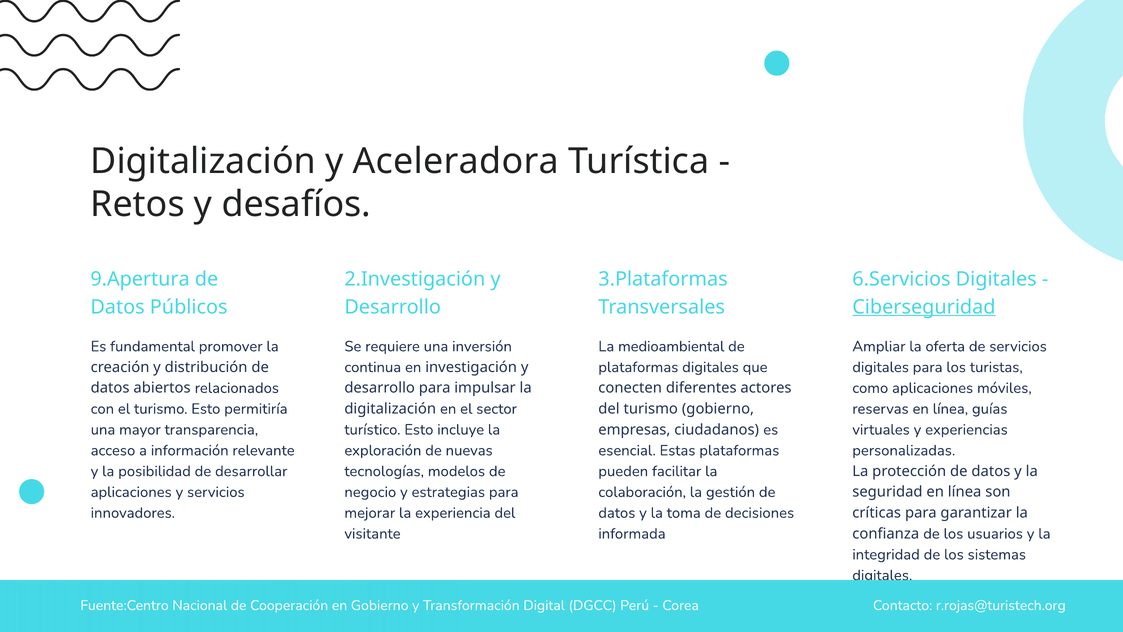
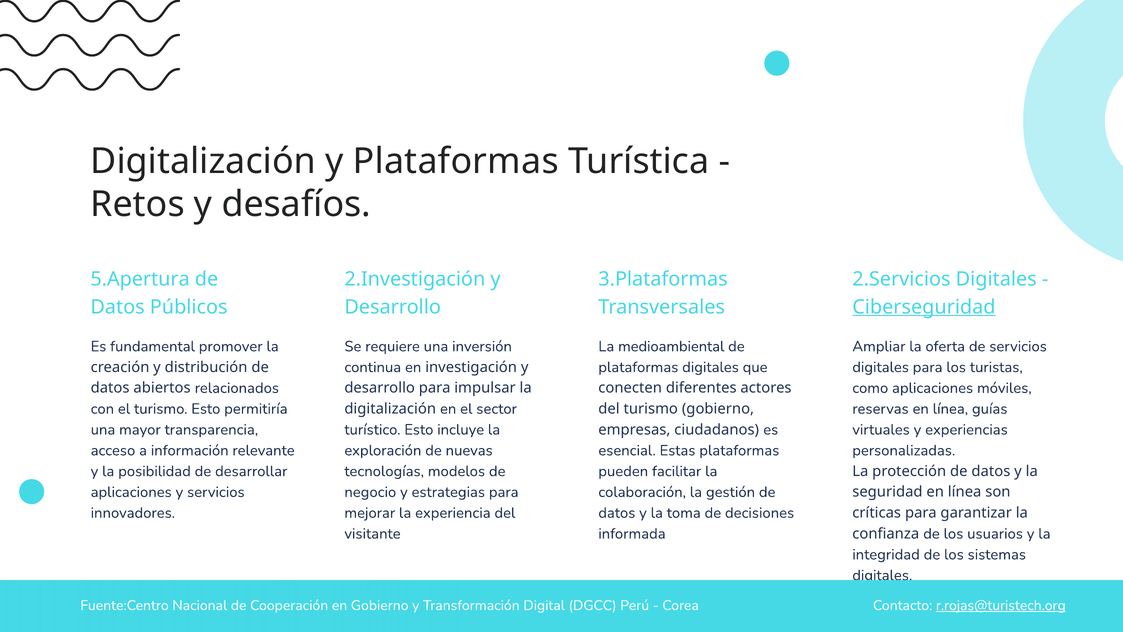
y Aceleradora: Aceleradora -> Plataformas
9.Apertura: 9.Apertura -> 5.Apertura
6.Servicios: 6.Servicios -> 2.Servicios
r.rojas@turistech.org underline: none -> present
